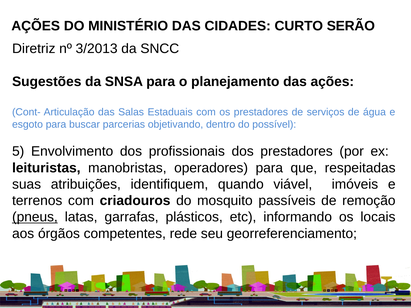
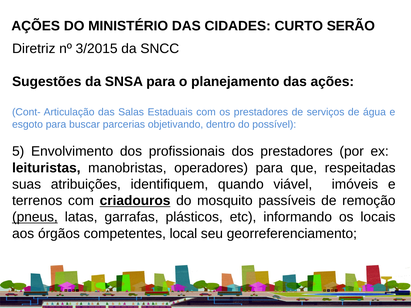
3/2013: 3/2013 -> 3/2015
criadouros underline: none -> present
rede: rede -> local
